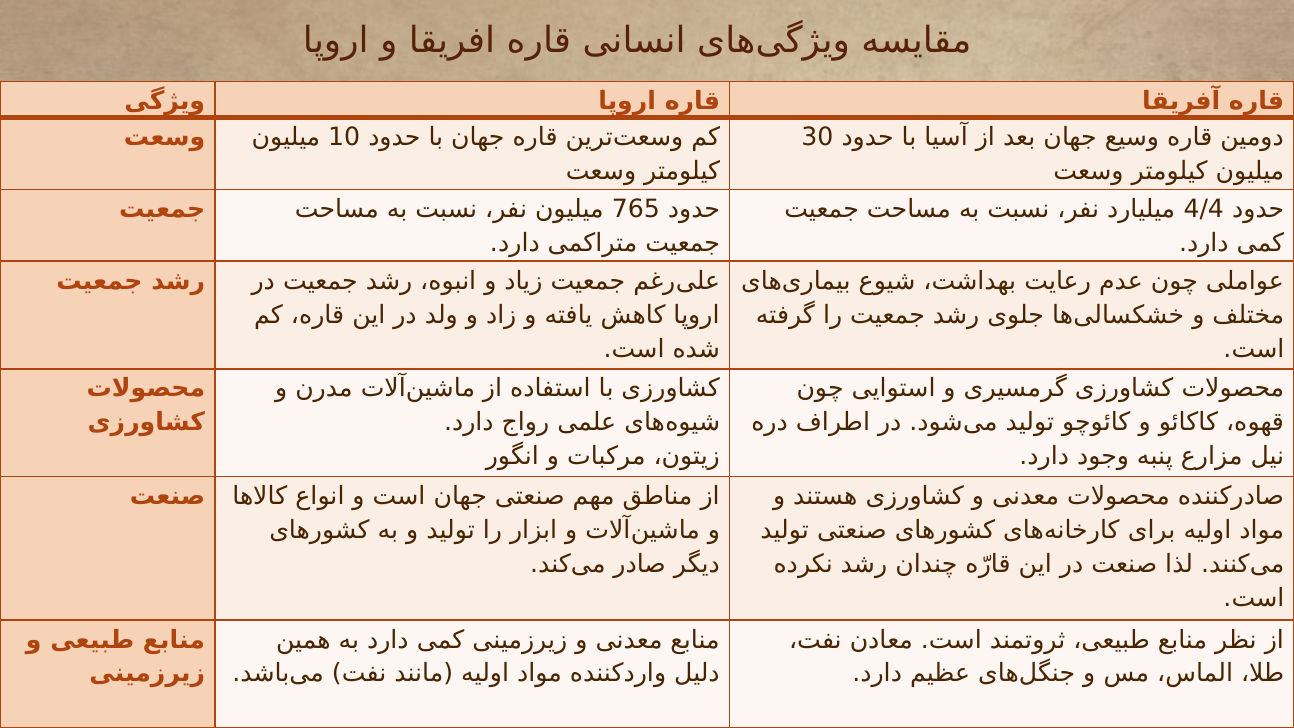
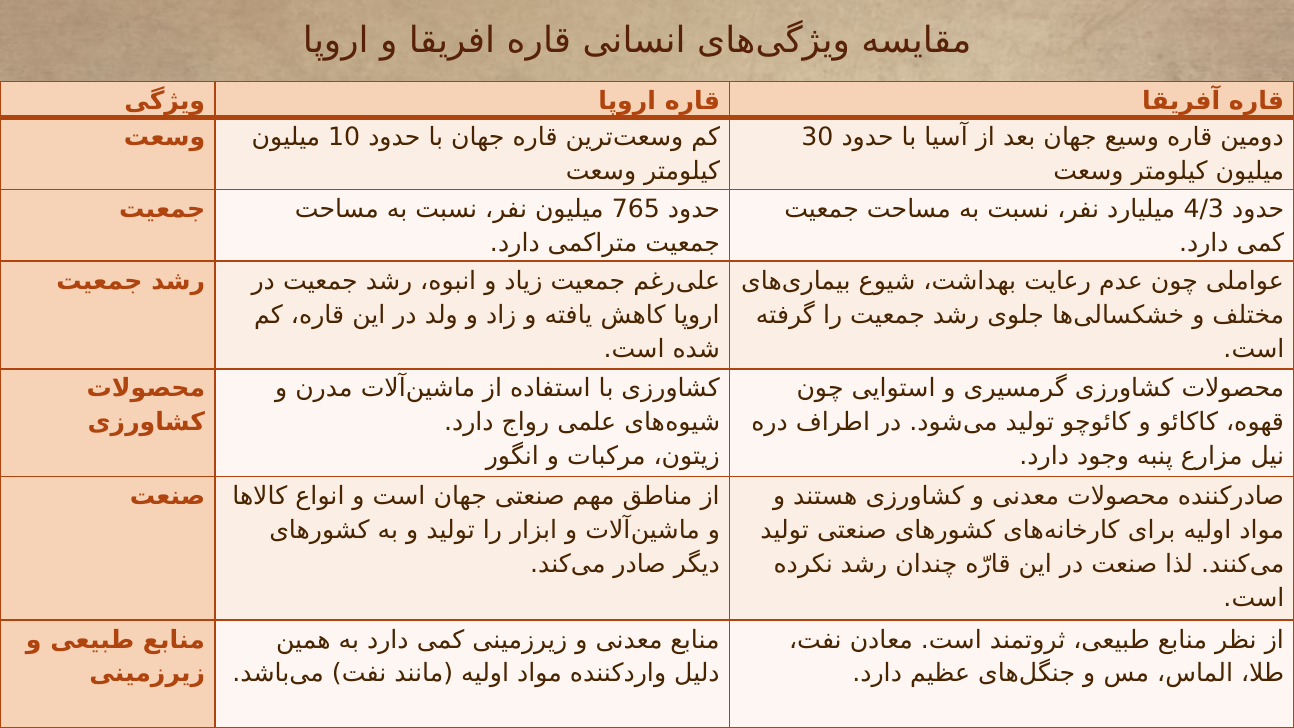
4/4: 4/4 -> 4/3
